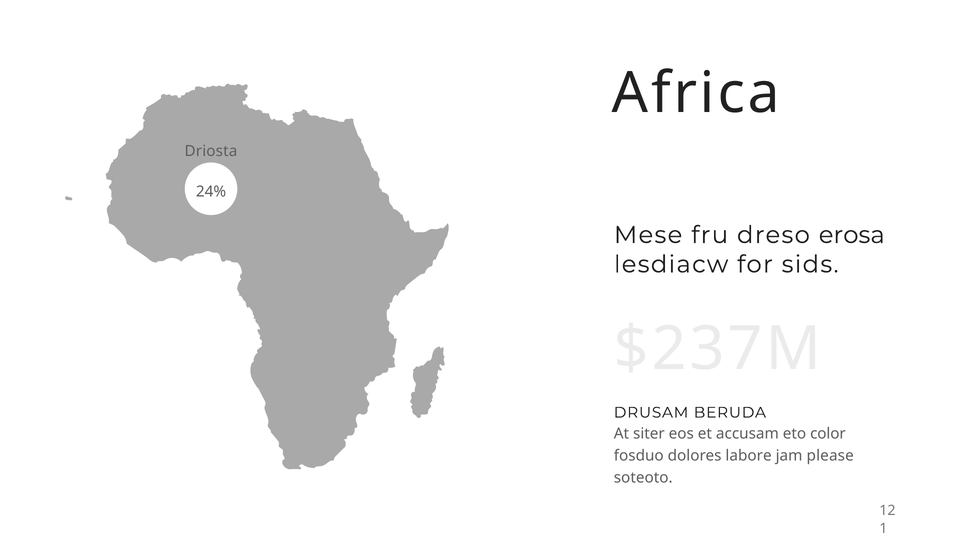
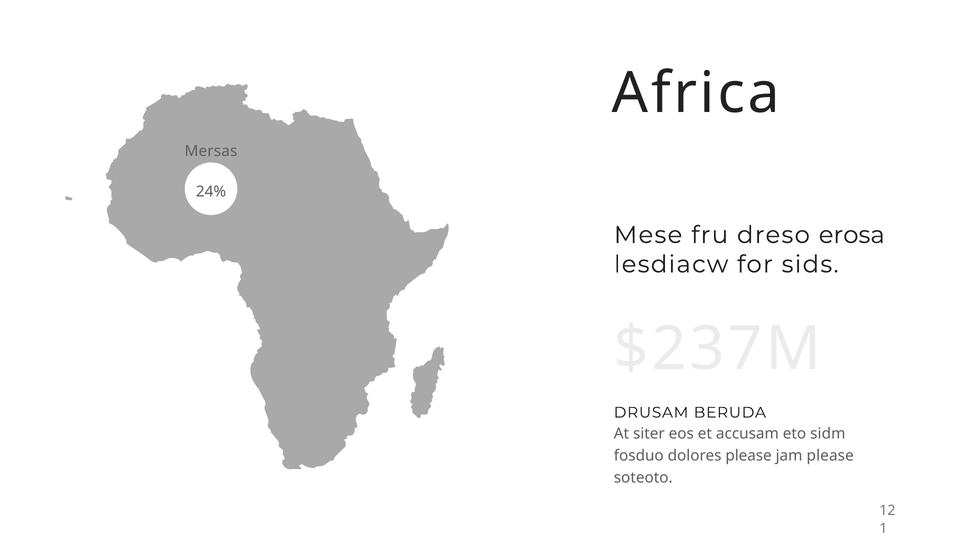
Driosta: Driosta -> Mersas
color: color -> sidm
dolores labore: labore -> please
